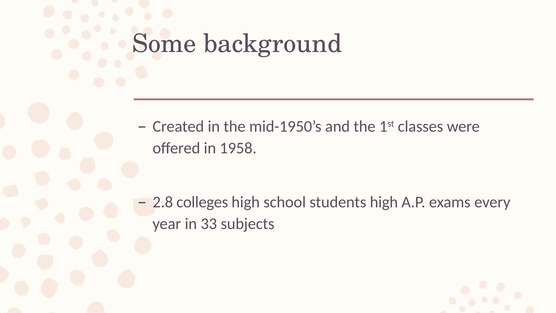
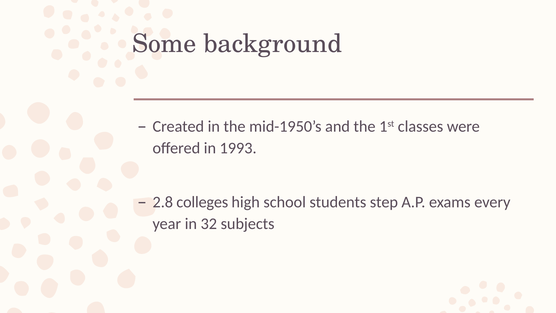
1958: 1958 -> 1993
students high: high -> step
33: 33 -> 32
